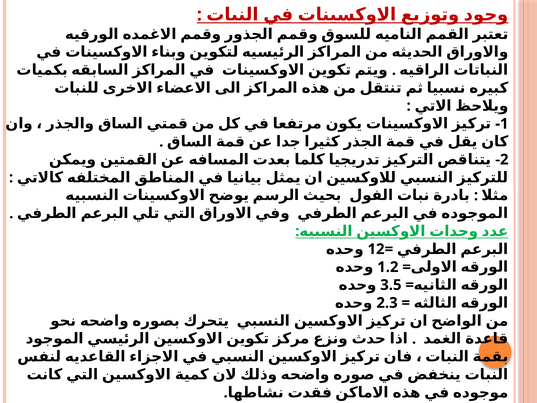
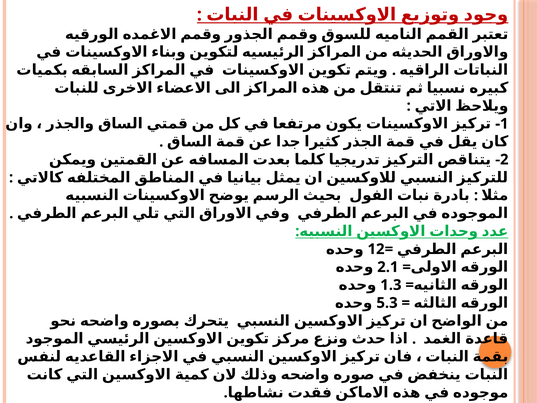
1.2: 1.2 -> 2.1
3.5: 3.5 -> 1.3
2.3: 2.3 -> 5.3
